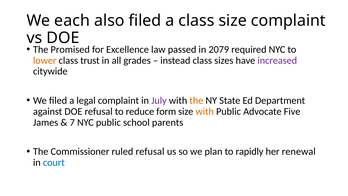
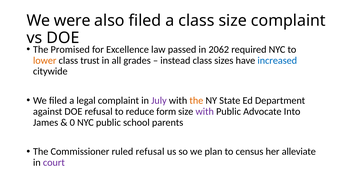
each: each -> were
2079: 2079 -> 2062
increased colour: purple -> blue
with at (205, 111) colour: orange -> purple
Five: Five -> Into
7: 7 -> 0
rapidly: rapidly -> census
renewal: renewal -> alleviate
court colour: blue -> purple
